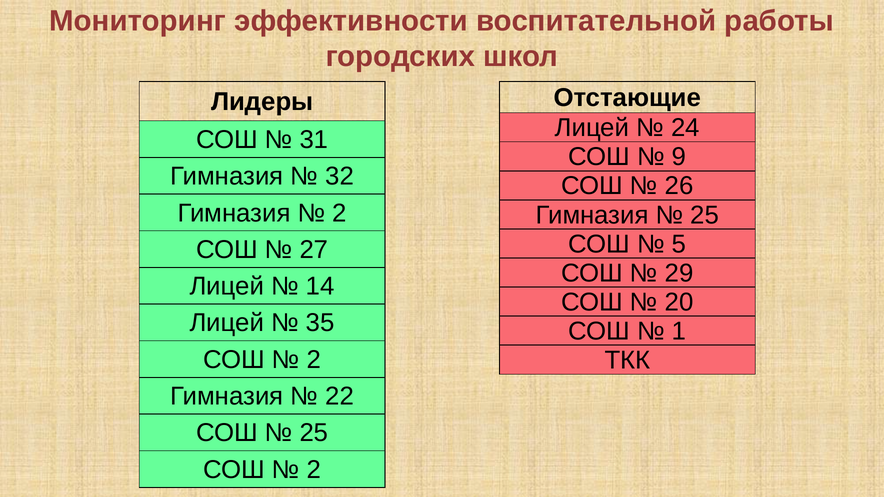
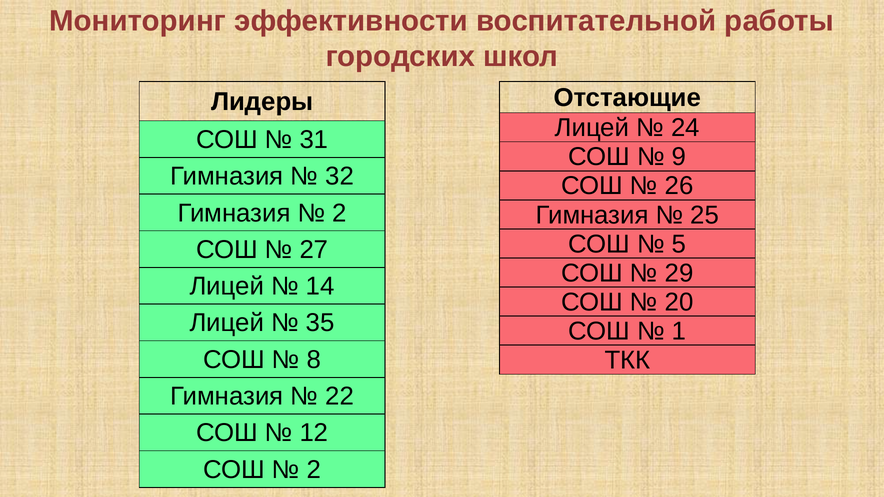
2 at (314, 360): 2 -> 8
25 at (314, 433): 25 -> 12
